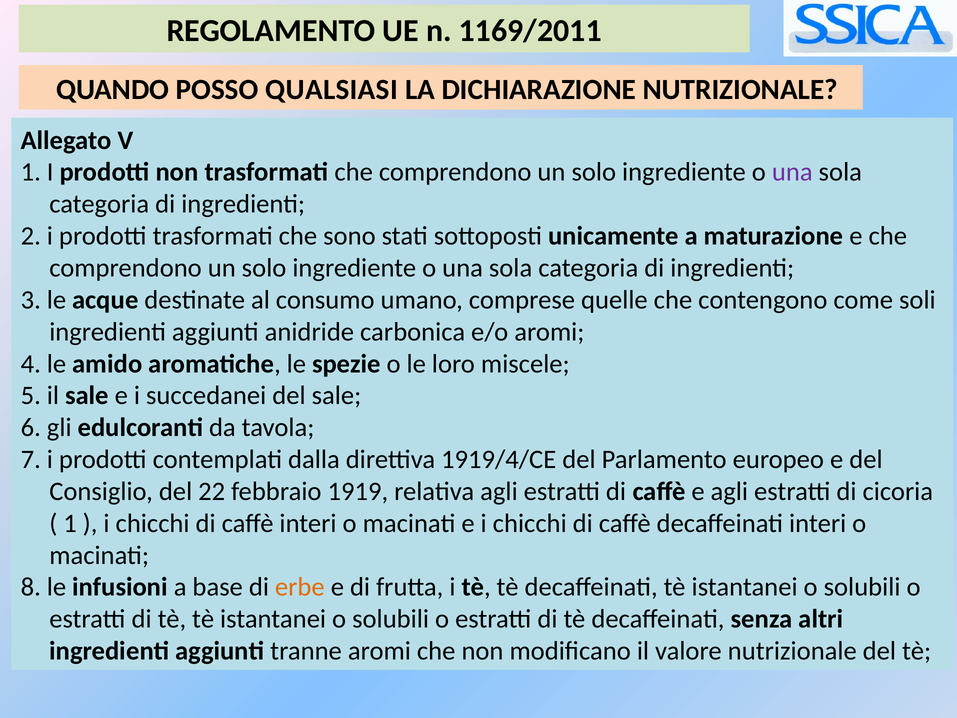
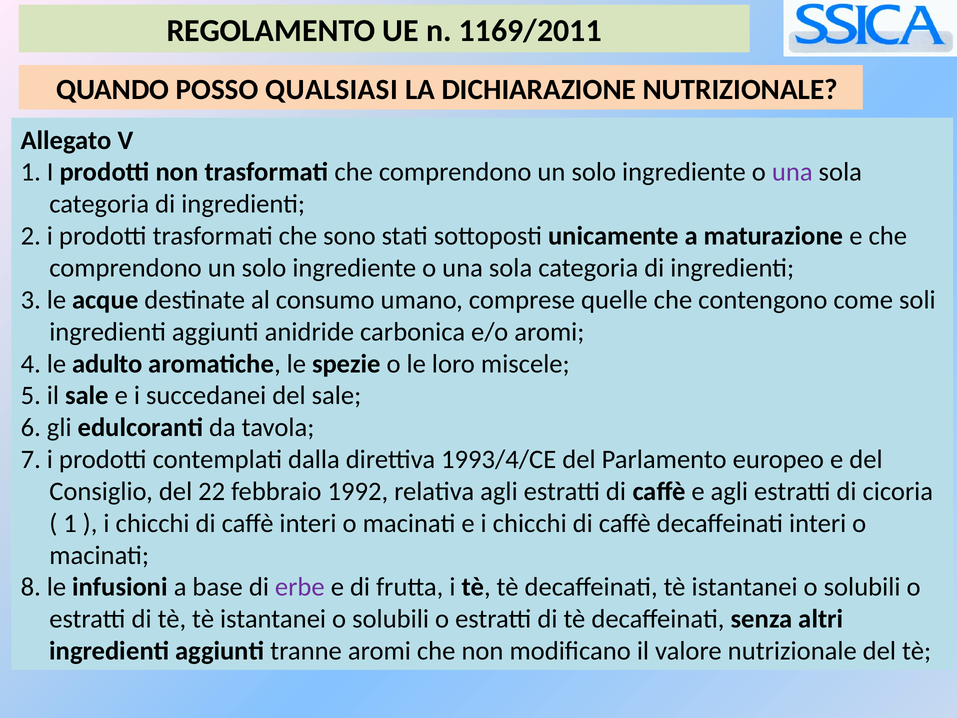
amido: amido -> adulto
1919/4/CE: 1919/4/CE -> 1993/4/CE
1919: 1919 -> 1992
erbe colour: orange -> purple
